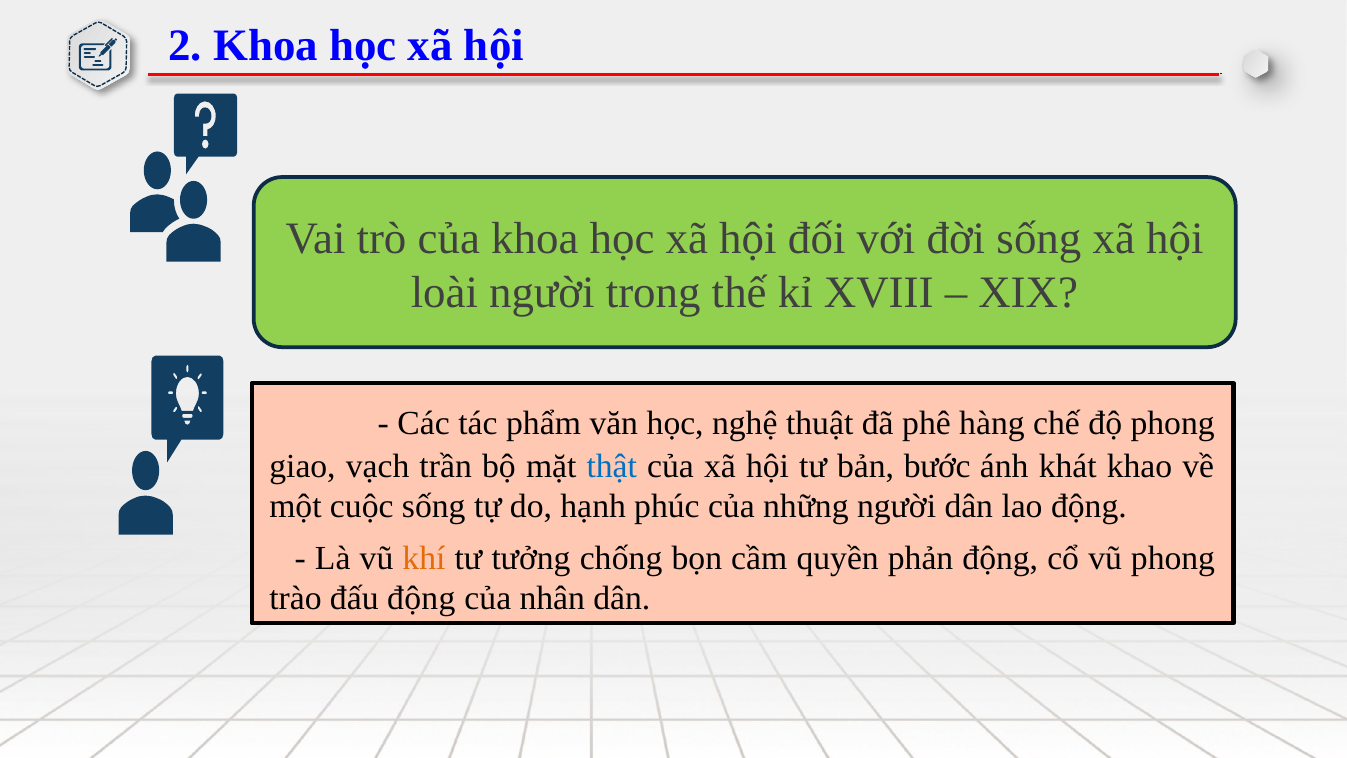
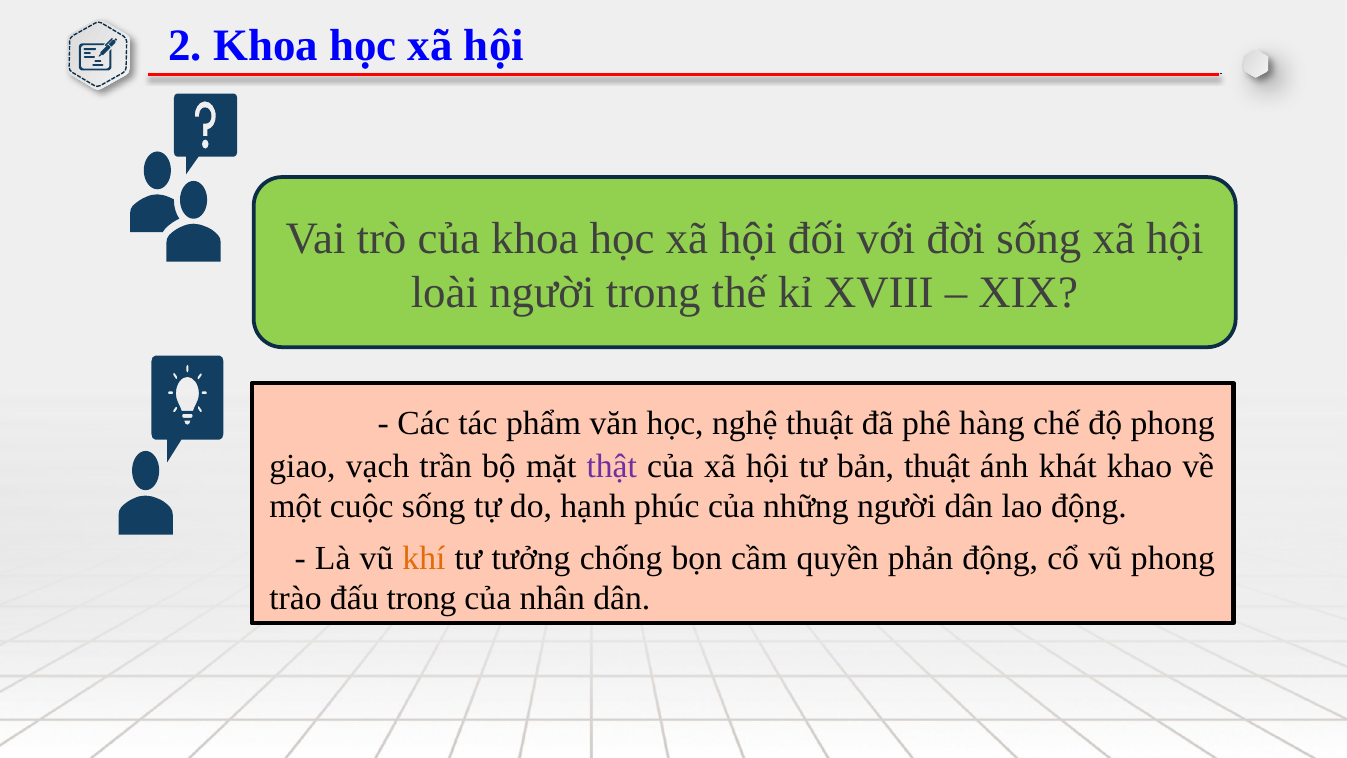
thật colour: blue -> purple
bản bước: bước -> thuật
đấu động: động -> trong
